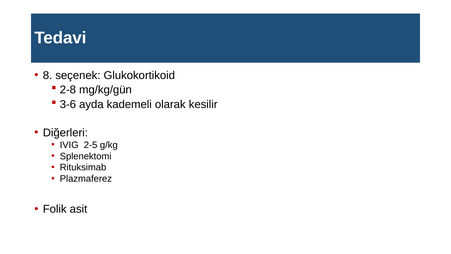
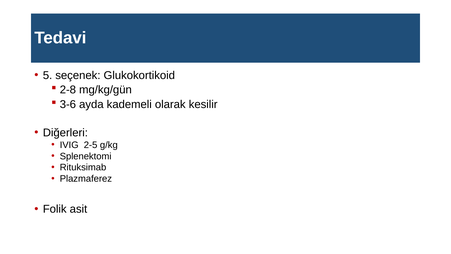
8: 8 -> 5
